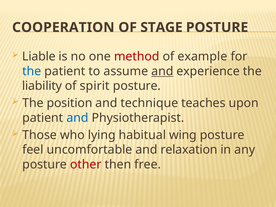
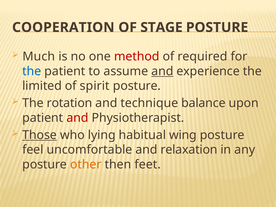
Liable: Liable -> Much
example: example -> required
liability: liability -> limited
position: position -> rotation
teaches: teaches -> balance
and at (77, 118) colour: blue -> red
Those underline: none -> present
other colour: red -> orange
free: free -> feet
